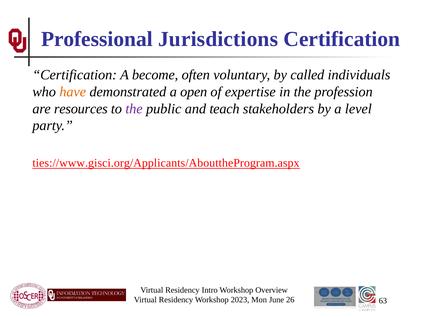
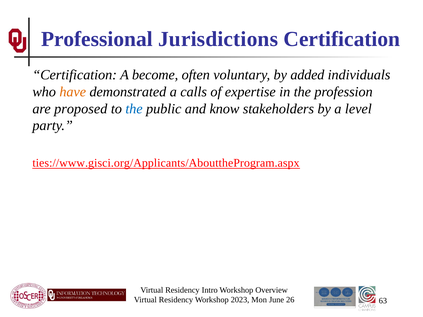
called: called -> added
open: open -> calls
resources: resources -> proposed
the at (134, 109) colour: purple -> blue
teach: teach -> know
